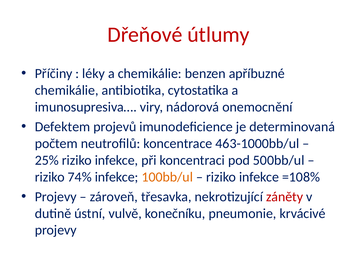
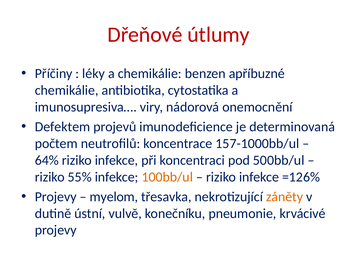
463-1000bb/ul: 463-1000bb/ul -> 157-1000bb/ul
25%: 25% -> 64%
74%: 74% -> 55%
=108%: =108% -> =126%
zároveň: zároveň -> myelom
záněty colour: red -> orange
